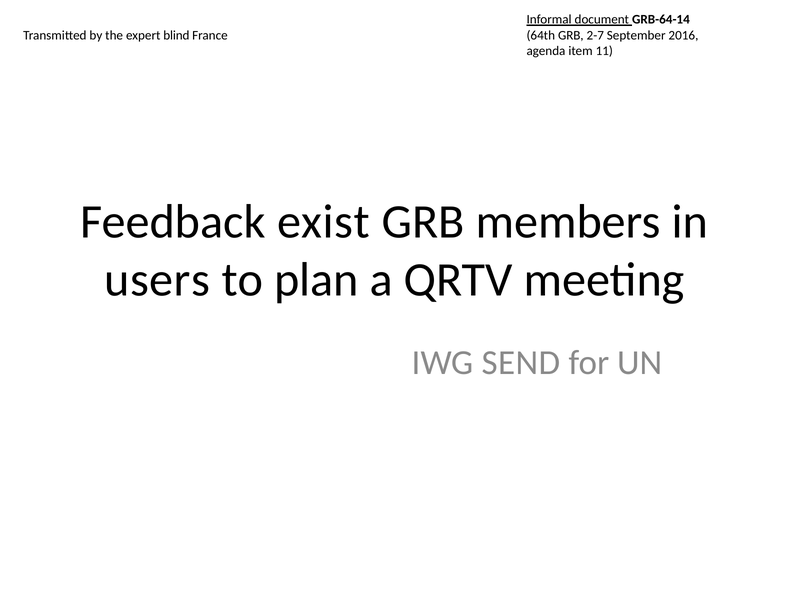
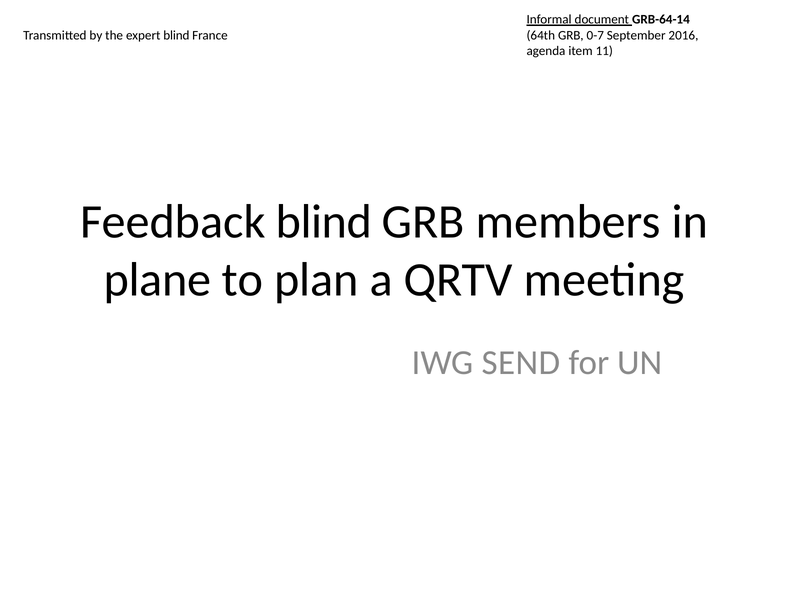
2-7: 2-7 -> 0-7
Feedback exist: exist -> blind
users: users -> plane
